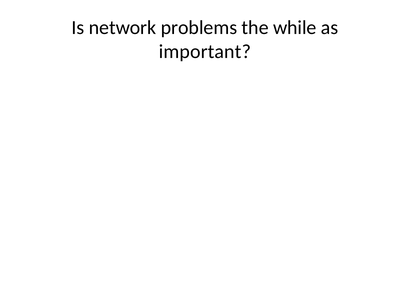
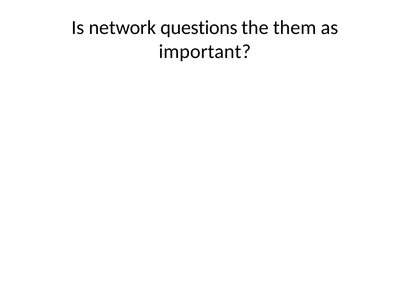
problems: problems -> questions
while: while -> them
